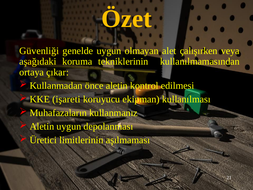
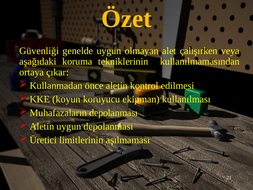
işareti: işareti -> koyun
Muhafazaların kullanmanız: kullanmanız -> depolanması
